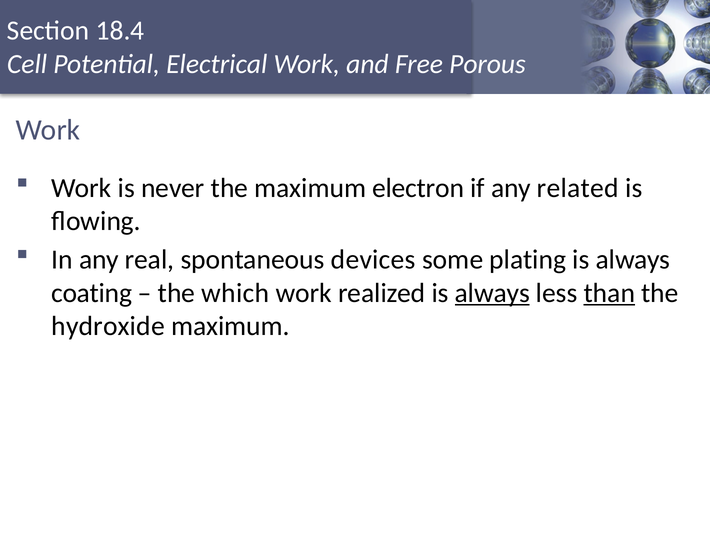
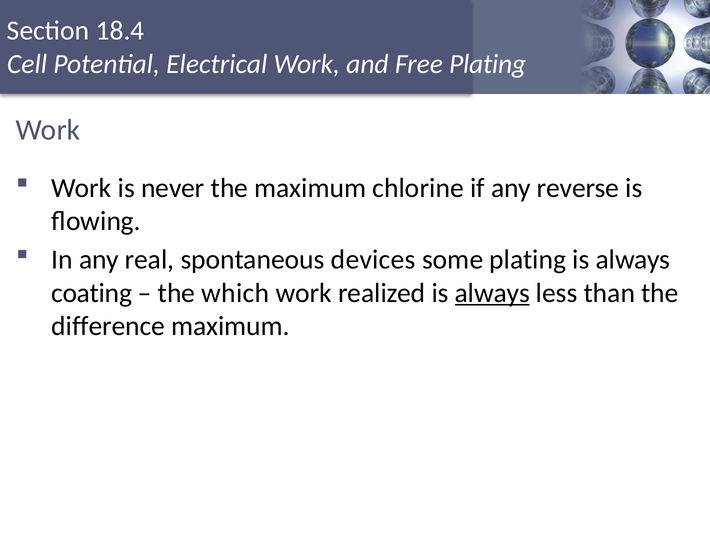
Porous at (487, 64): Porous -> Plating
electron: electron -> chlorine
related: related -> reverse
than underline: present -> none
hydroxide: hydroxide -> difference
